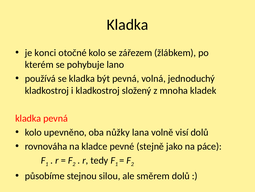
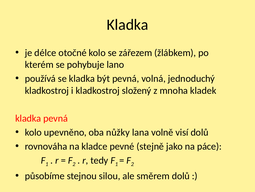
konci: konci -> délce
